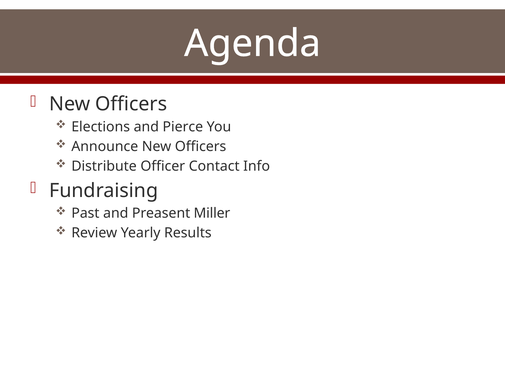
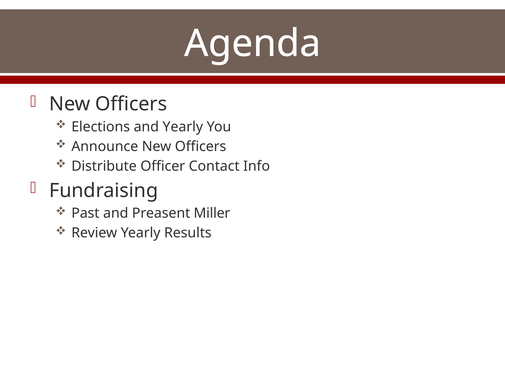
and Pierce: Pierce -> Yearly
